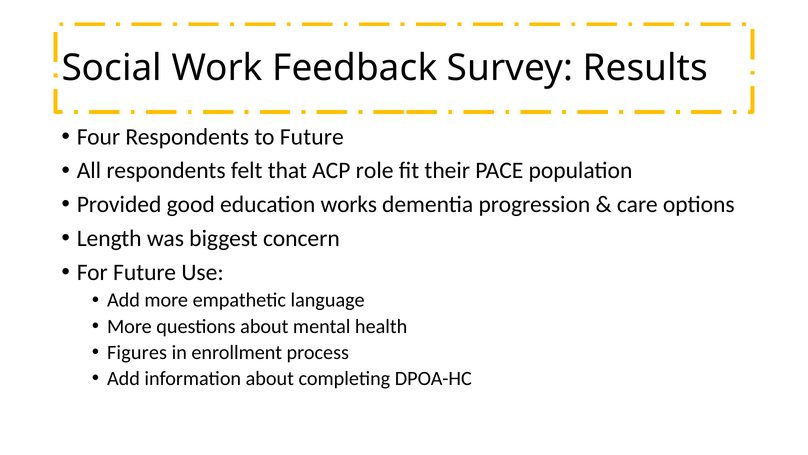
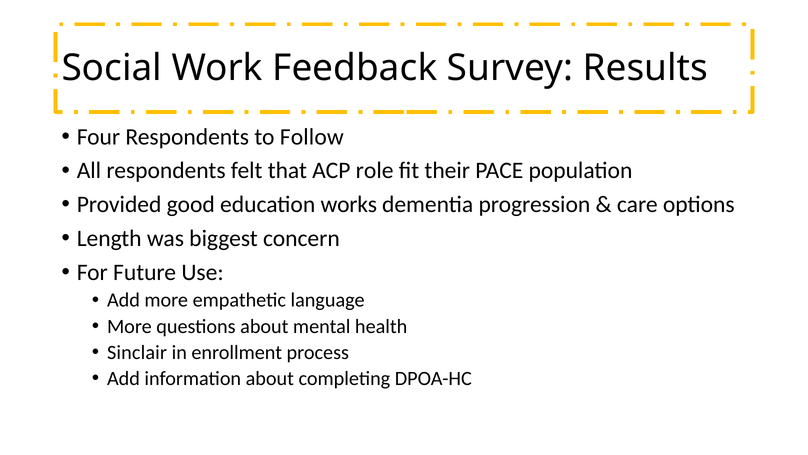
to Future: Future -> Follow
Figures: Figures -> Sinclair
